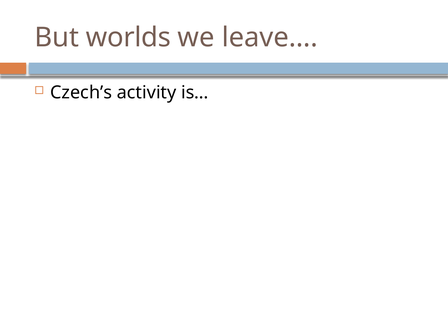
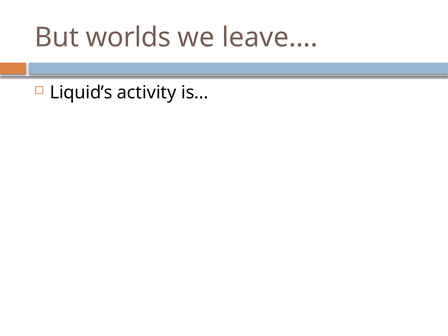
Czech’s: Czech’s -> Liquid’s
